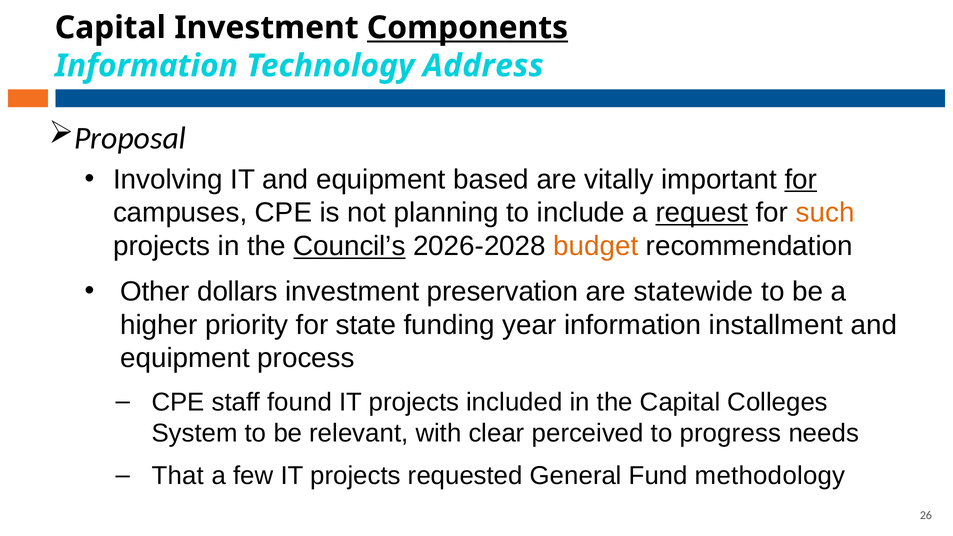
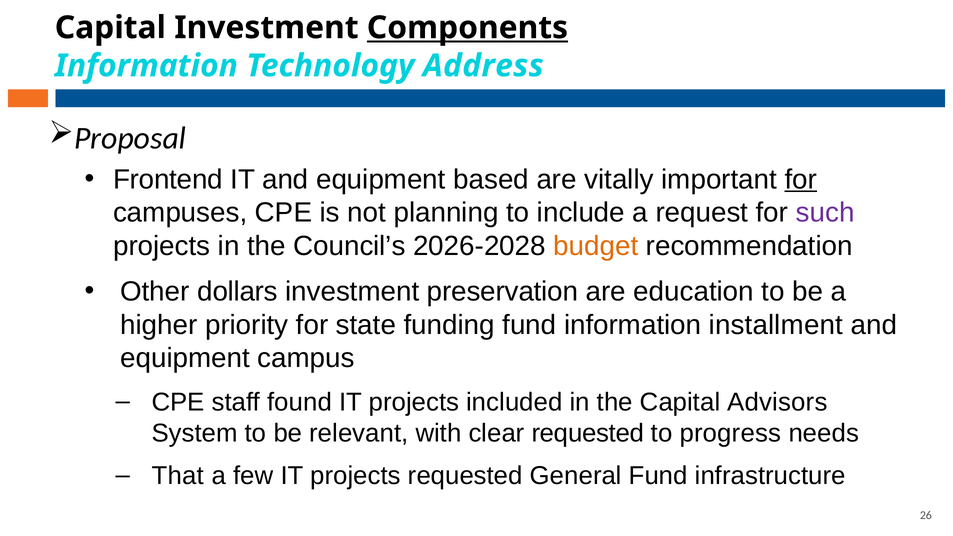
Involving: Involving -> Frontend
request underline: present -> none
such colour: orange -> purple
Council’s underline: present -> none
statewide: statewide -> education
funding year: year -> fund
process: process -> campus
Colleges: Colleges -> Advisors
clear perceived: perceived -> requested
methodology: methodology -> infrastructure
